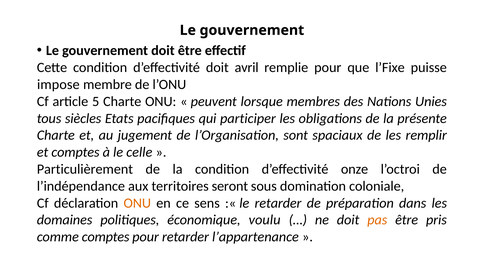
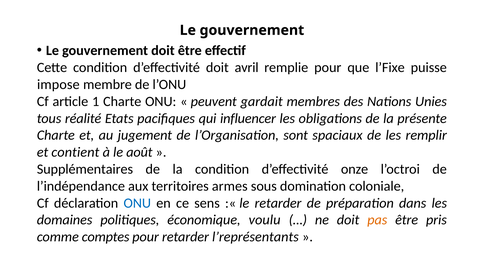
5: 5 -> 1
lorsque: lorsque -> gardait
siècles: siècles -> réalité
participer: participer -> influencer
et comptes: comptes -> contient
celle: celle -> août
Particulièrement: Particulièrement -> Supplémentaires
seront: seront -> armes
ONU at (137, 203) colour: orange -> blue
l’appartenance: l’appartenance -> l’représentants
